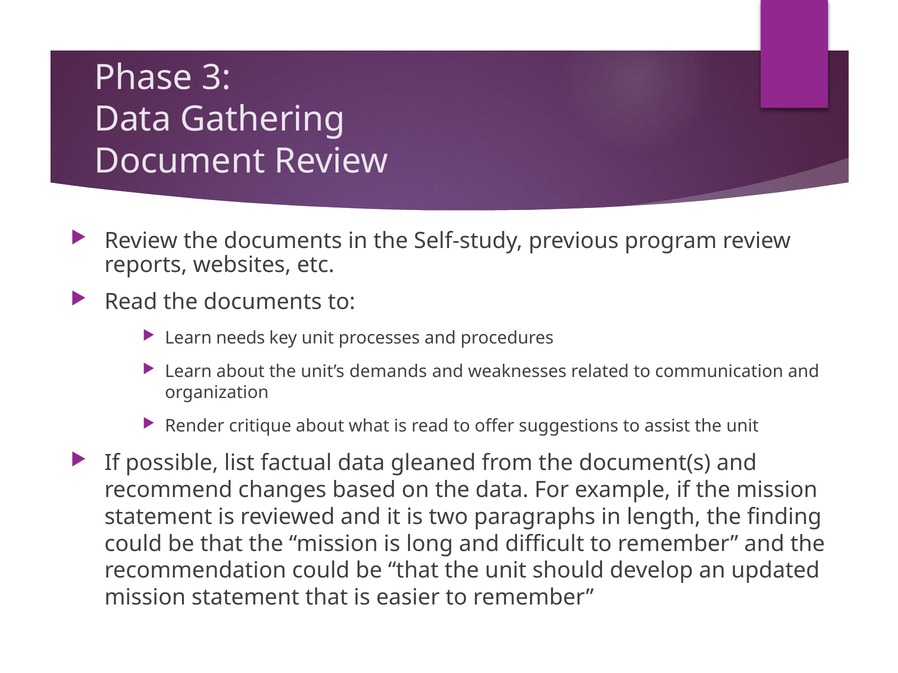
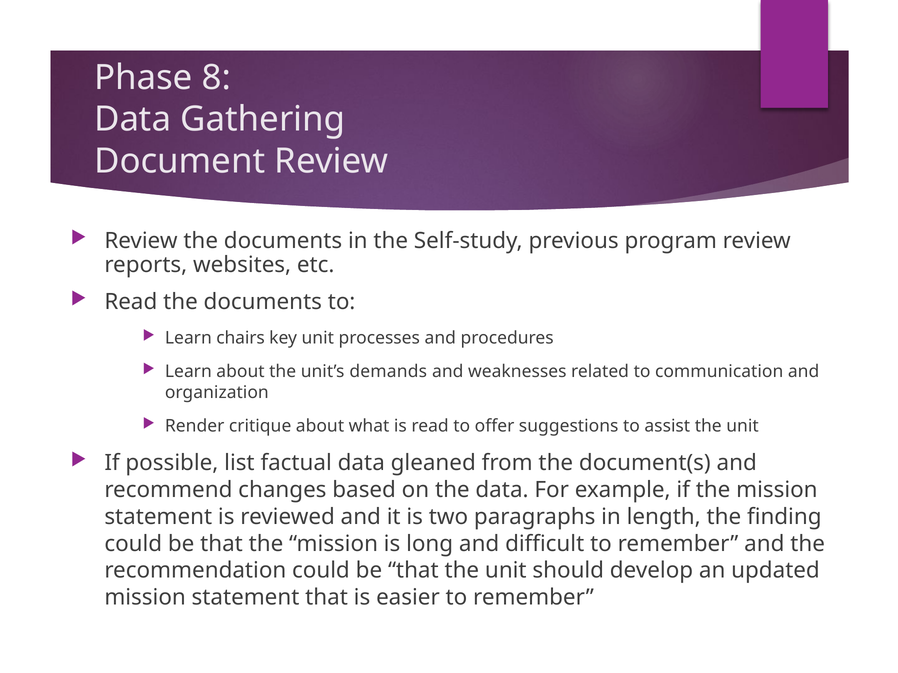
3: 3 -> 8
needs: needs -> chairs
